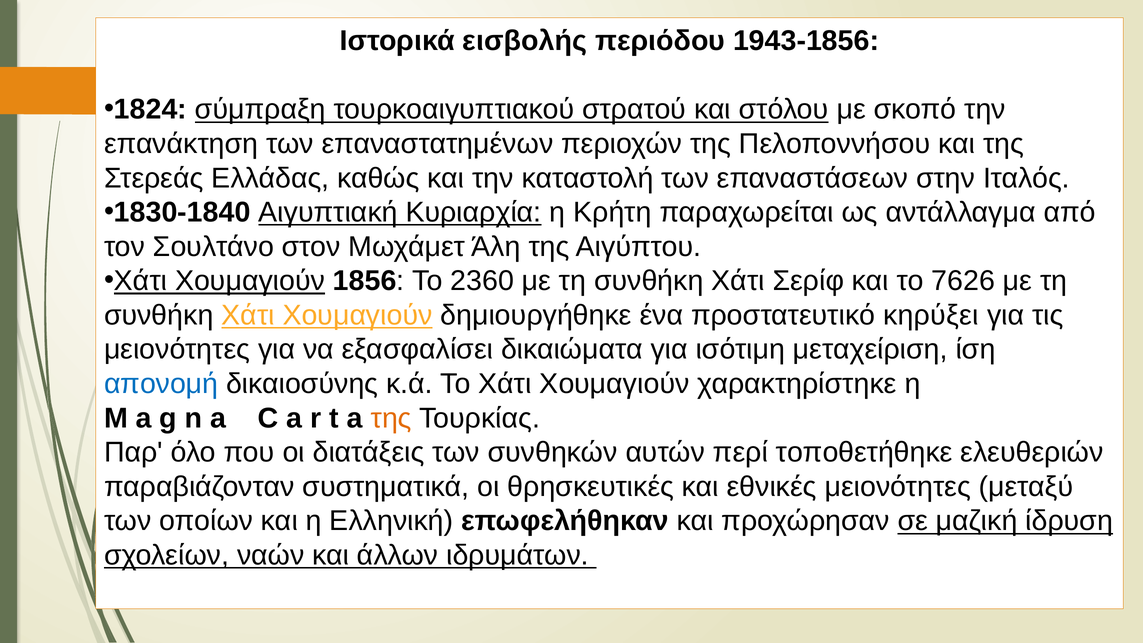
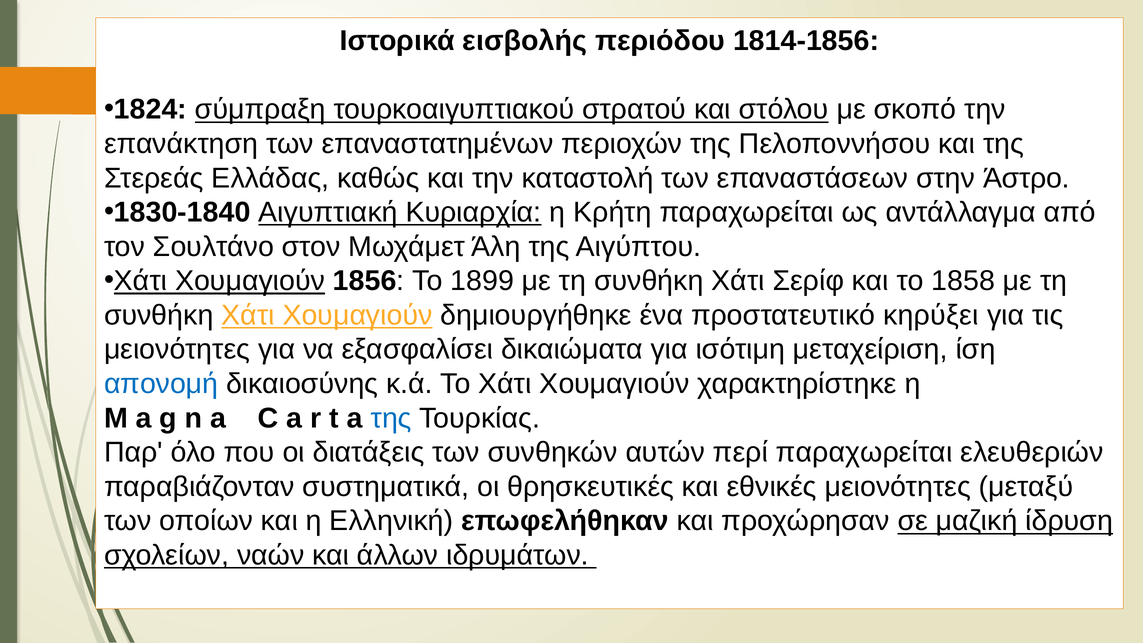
1943-1856: 1943-1856 -> 1814-1856
Ιταλός: Ιταλός -> Άστρο
2360: 2360 -> 1899
7626: 7626 -> 1858
της at (391, 418) colour: orange -> blue
περί τοποθετήθηκε: τοποθετήθηκε -> παραχωρείται
